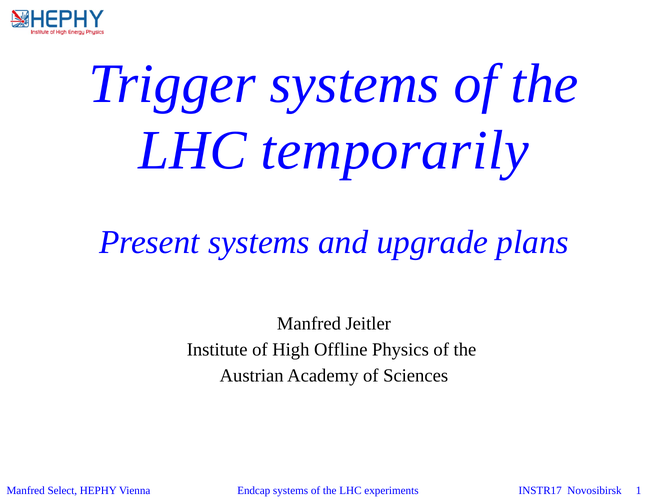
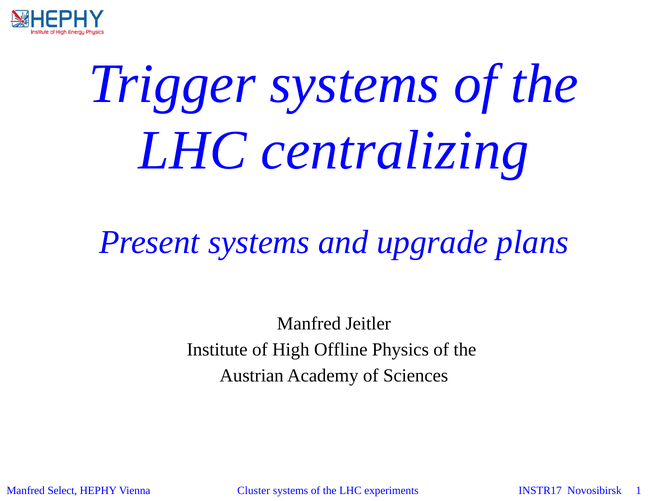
temporarily: temporarily -> centralizing
Endcap: Endcap -> Cluster
